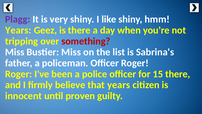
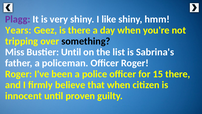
something colour: red -> black
Bustier Miss: Miss -> Until
that years: years -> when
